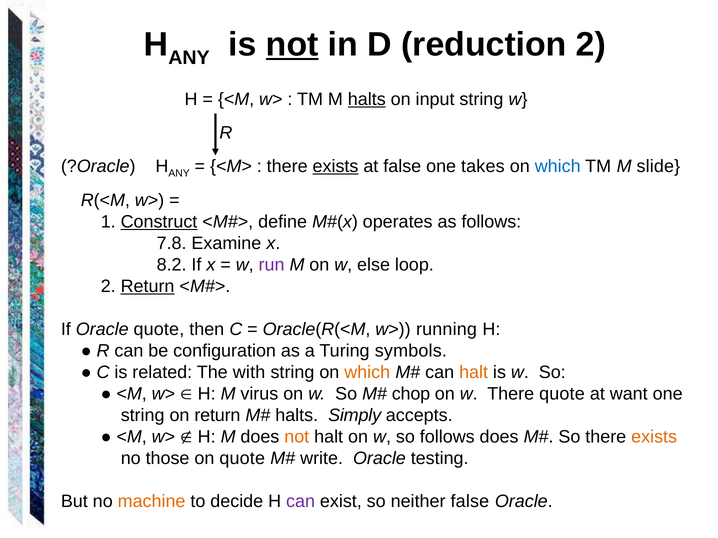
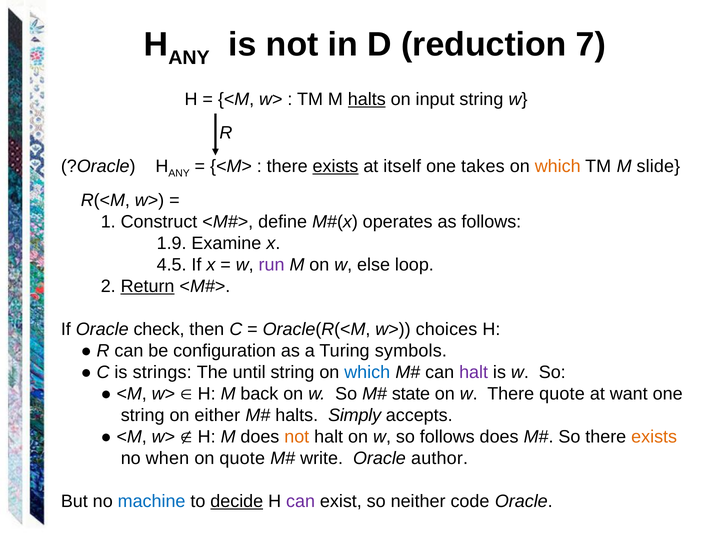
not at (292, 44) underline: present -> none
reduction 2: 2 -> 7
at false: false -> itself
which at (558, 166) colour: blue -> orange
Construct underline: present -> none
7.8: 7.8 -> 1.9
8.2: 8.2 -> 4.5
Oracle quote: quote -> check
running: running -> choices
related: related -> strings
with: with -> until
which at (367, 373) colour: orange -> blue
halt at (474, 373) colour: orange -> purple
virus: virus -> back
chop: chop -> state
on return: return -> either
those: those -> when
testing: testing -> author
machine colour: orange -> blue
decide underline: none -> present
neither false: false -> code
